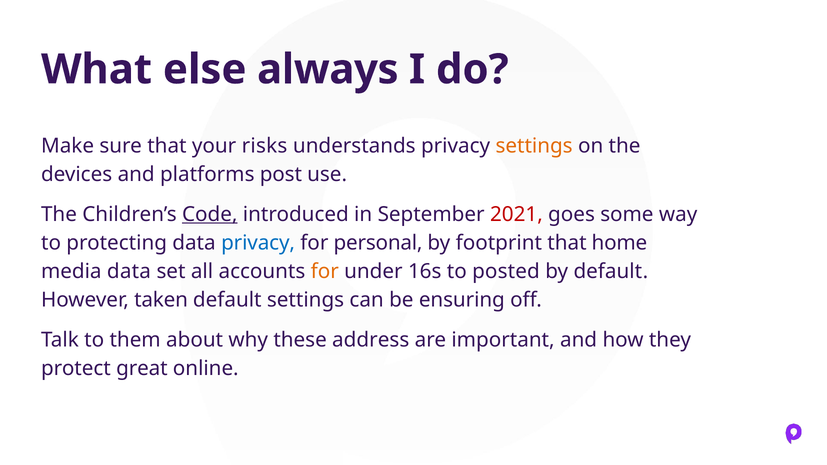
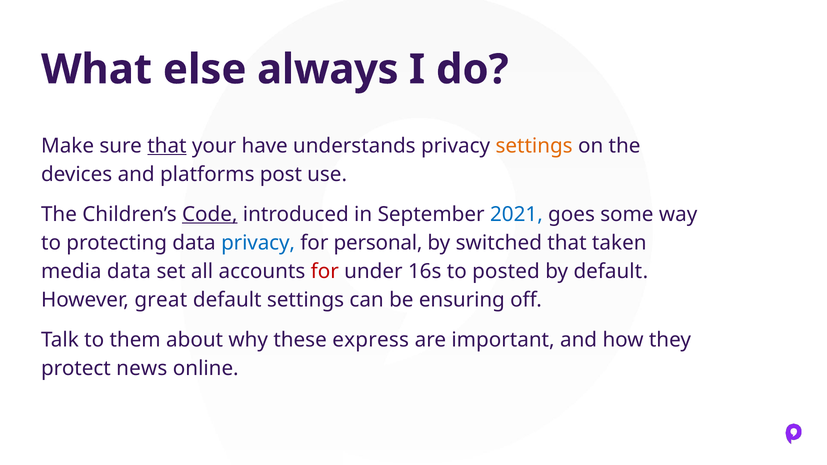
that at (167, 146) underline: none -> present
risks: risks -> have
2021 colour: red -> blue
footprint: footprint -> switched
home: home -> taken
for at (325, 271) colour: orange -> red
taken: taken -> great
address: address -> express
great: great -> news
